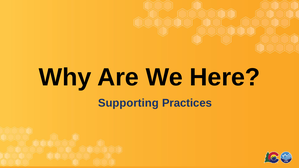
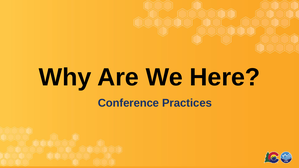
Supporting: Supporting -> Conference
